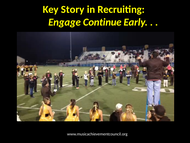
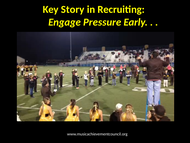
Continue: Continue -> Pressure
